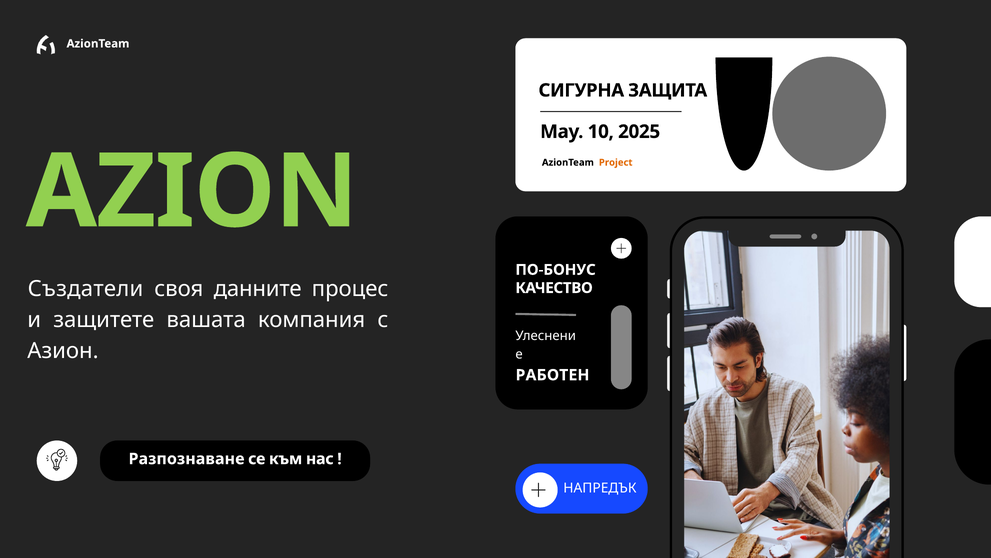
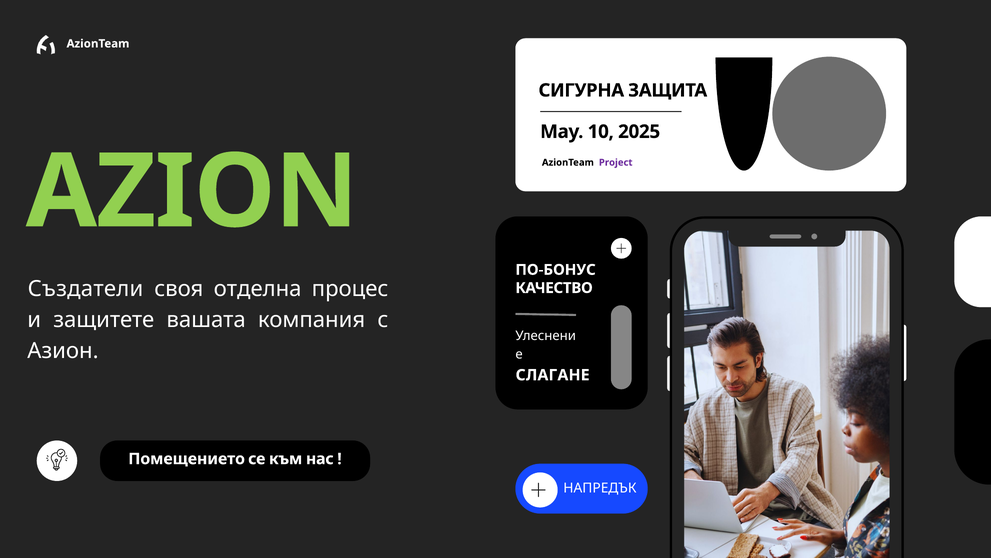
Project colour: orange -> purple
данните: данните -> отделна
РАБОТЕН: РАБОТЕН -> СЛАГАНЕ
Разпознаване: Разпознаване -> Помещението
